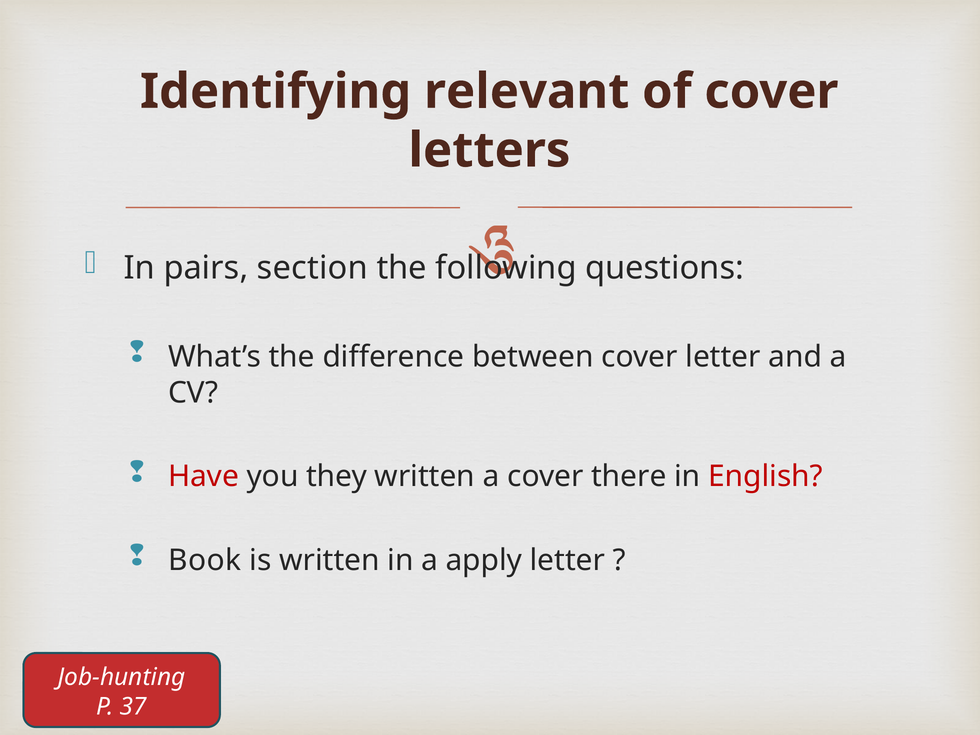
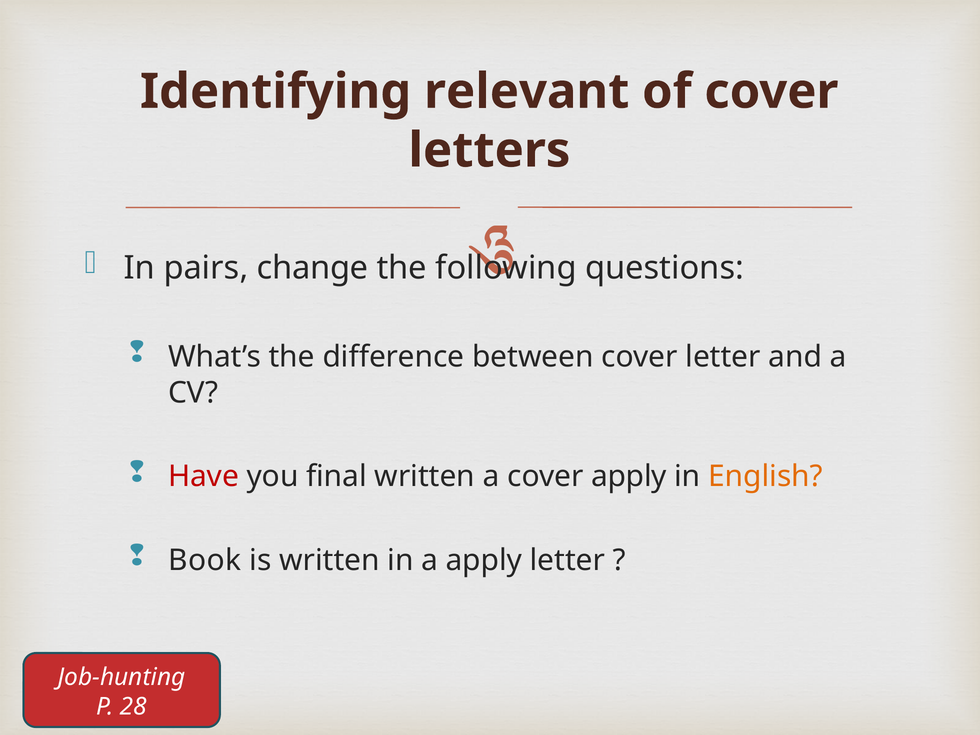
section: section -> change
they: they -> final
cover there: there -> apply
English colour: red -> orange
37: 37 -> 28
